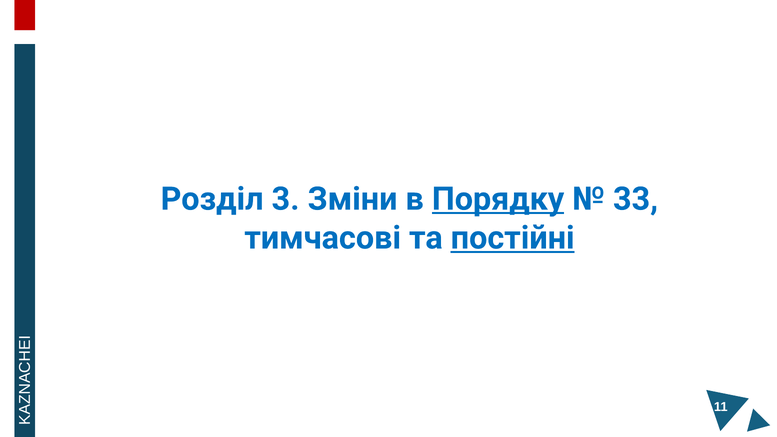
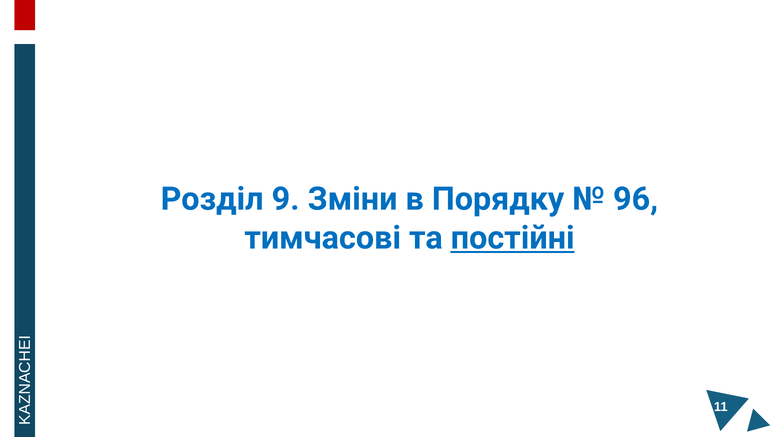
3: 3 -> 9
Порядку underline: present -> none
33: 33 -> 96
